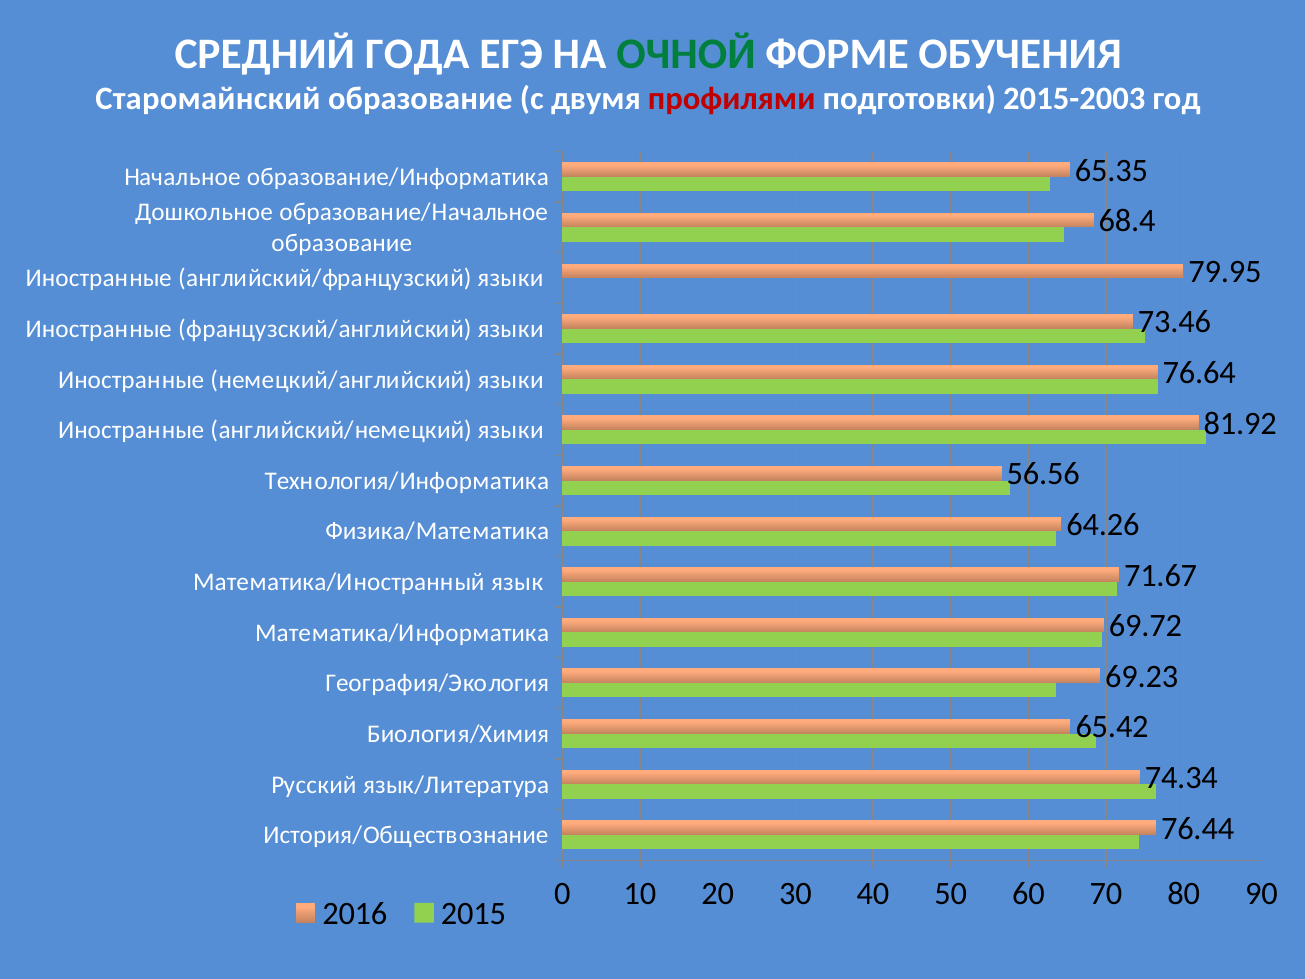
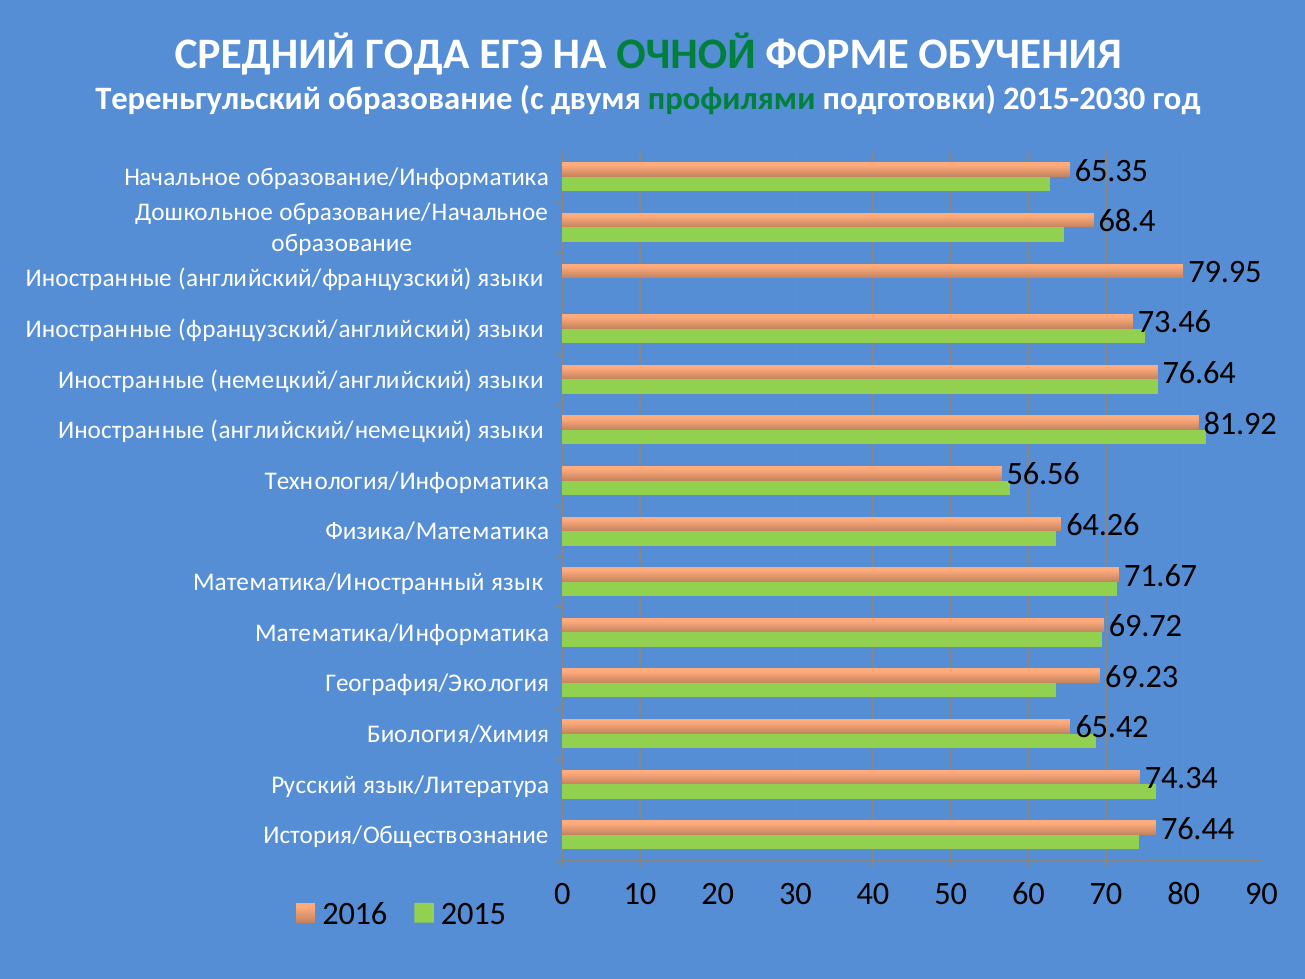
Старомайнский: Старомайнский -> Тереньгульский
профилями colour: red -> green
2015-2003: 2015-2003 -> 2015-2030
